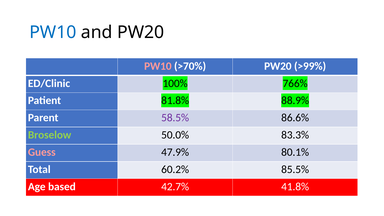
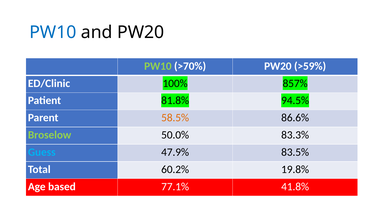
PW10 at (158, 66) colour: pink -> light green
>99%: >99% -> >59%
766%: 766% -> 857%
88.9%: 88.9% -> 94.5%
58.5% colour: purple -> orange
Guess colour: pink -> light blue
80.1%: 80.1% -> 83.5%
85.5%: 85.5% -> 19.8%
42.7%: 42.7% -> 77.1%
